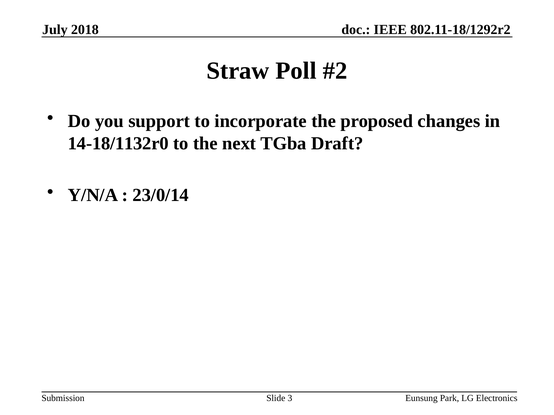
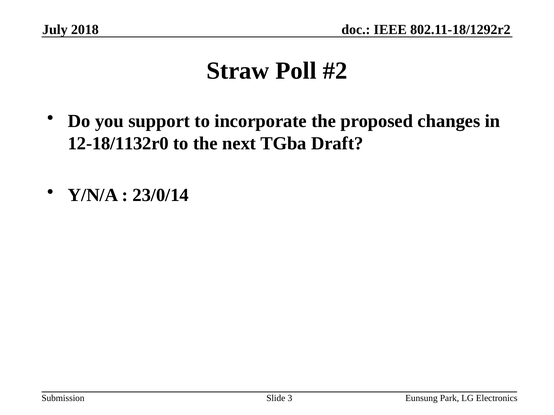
14-18/1132r0: 14-18/1132r0 -> 12-18/1132r0
